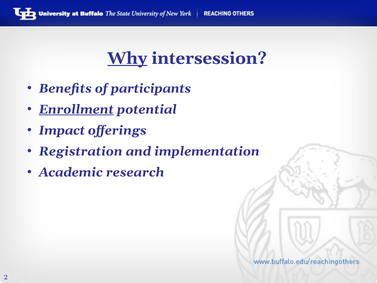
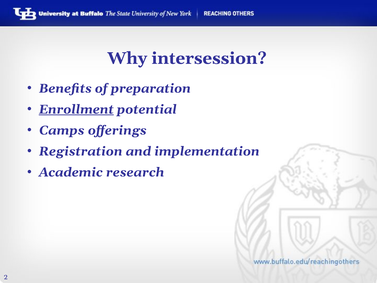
Why underline: present -> none
participants: participants -> preparation
Impact: Impact -> Camps
